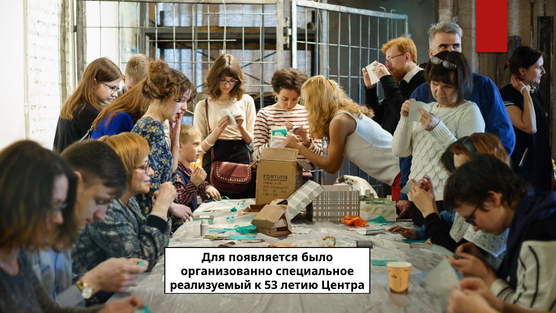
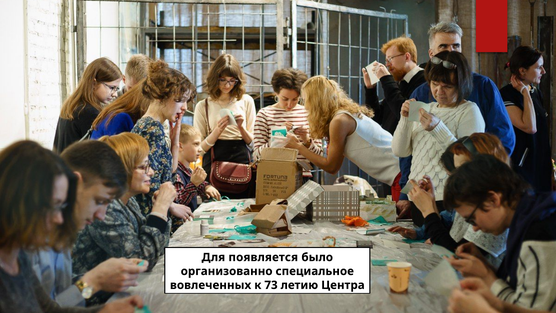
реализуемый: реализуемый -> вовлеченных
53: 53 -> 73
